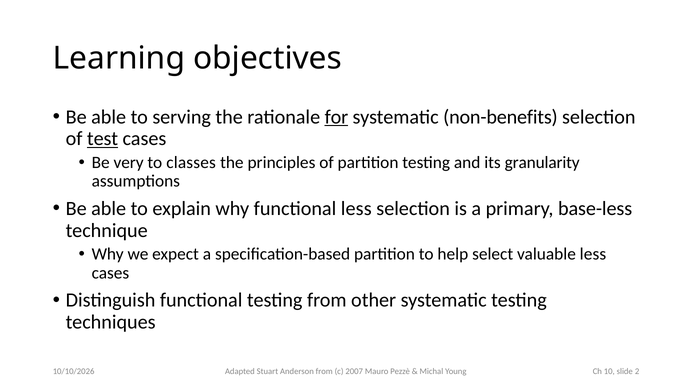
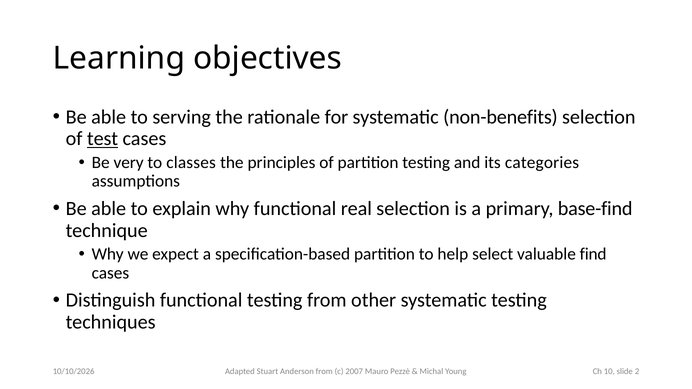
for underline: present -> none
granularity: granularity -> categories
functional less: less -> real
base-less: base-less -> base-find
valuable less: less -> find
